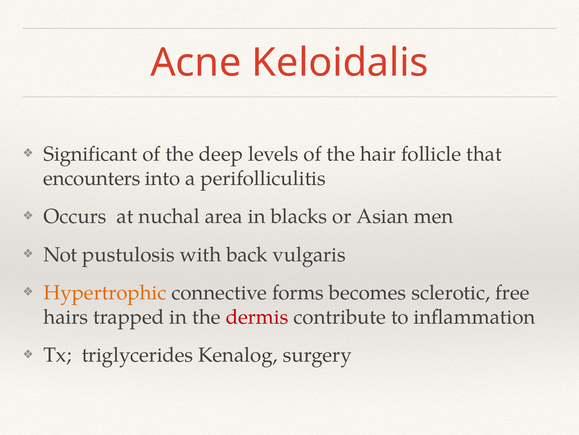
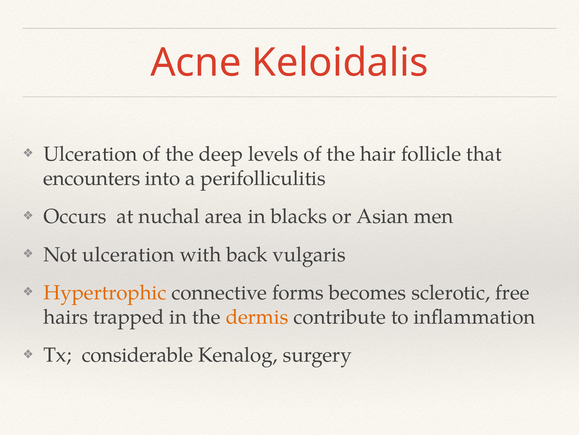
Significant at (91, 154): Significant -> Ulceration
Not pustulosis: pustulosis -> ulceration
dermis colour: red -> orange
triglycerides: triglycerides -> considerable
